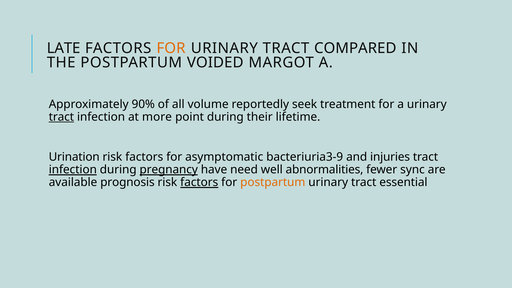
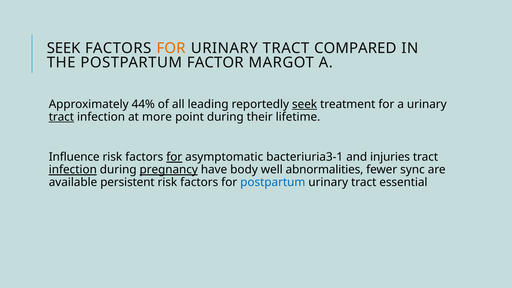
LATE at (64, 48): LATE -> SEEK
VOIDED: VOIDED -> FACTOR
90%: 90% -> 44%
volume: volume -> leading
seek at (305, 104) underline: none -> present
Urination: Urination -> Influence
for at (174, 157) underline: none -> present
bacteriuria3-9: bacteriuria3-9 -> bacteriuria3-1
need: need -> body
prognosis: prognosis -> persistent
factors at (199, 182) underline: present -> none
postpartum at (273, 182) colour: orange -> blue
